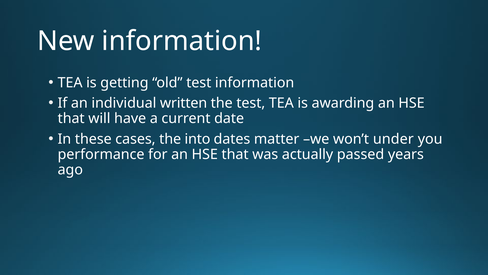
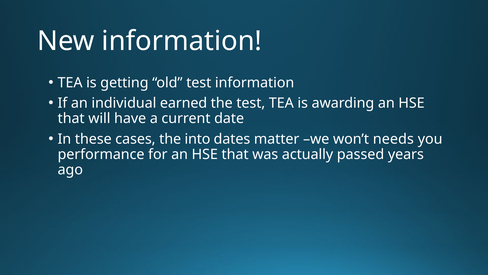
written: written -> earned
under: under -> needs
